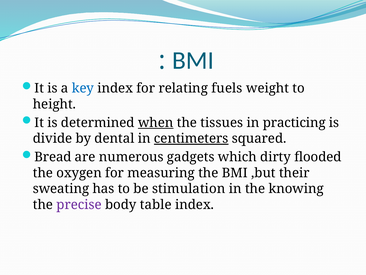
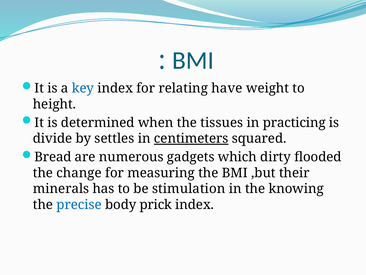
fuels: fuels -> have
when underline: present -> none
dental: dental -> settles
oxygen: oxygen -> change
sweating: sweating -> minerals
precise colour: purple -> blue
table: table -> prick
